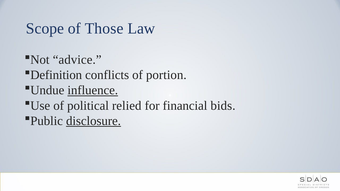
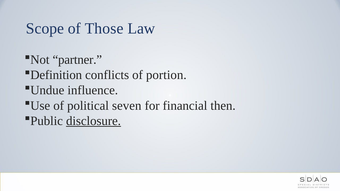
advice: advice -> partner
influence underline: present -> none
relied: relied -> seven
bids: bids -> then
